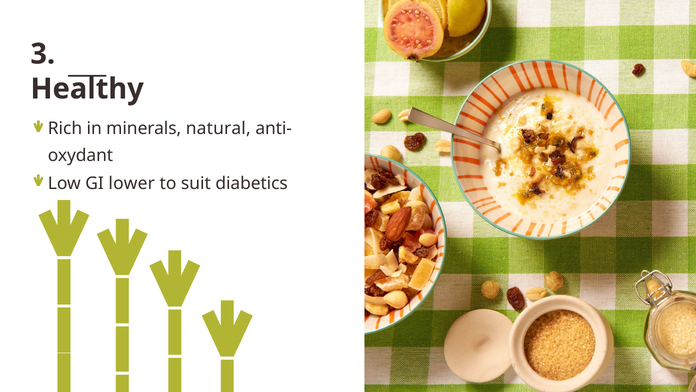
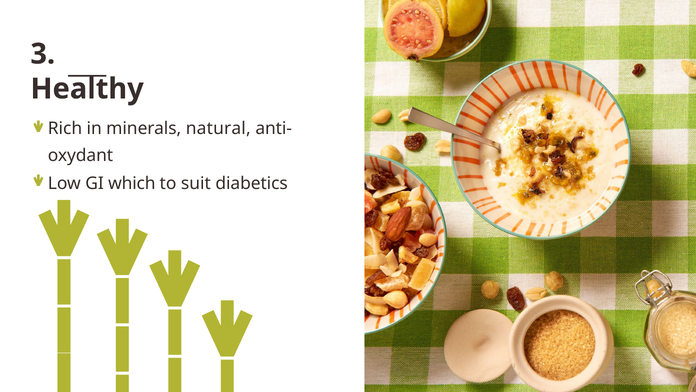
lower: lower -> which
